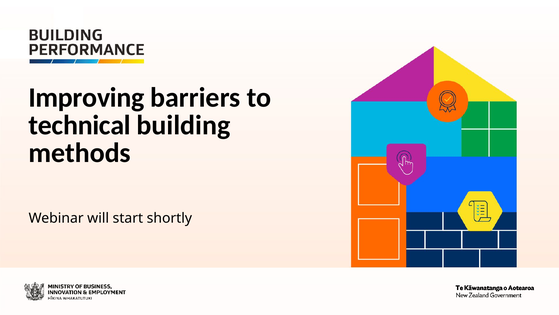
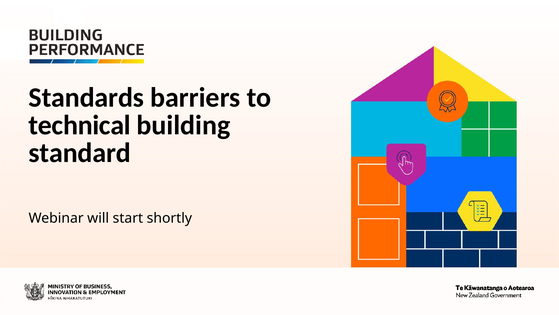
Improving: Improving -> Standards
methods: methods -> standard
